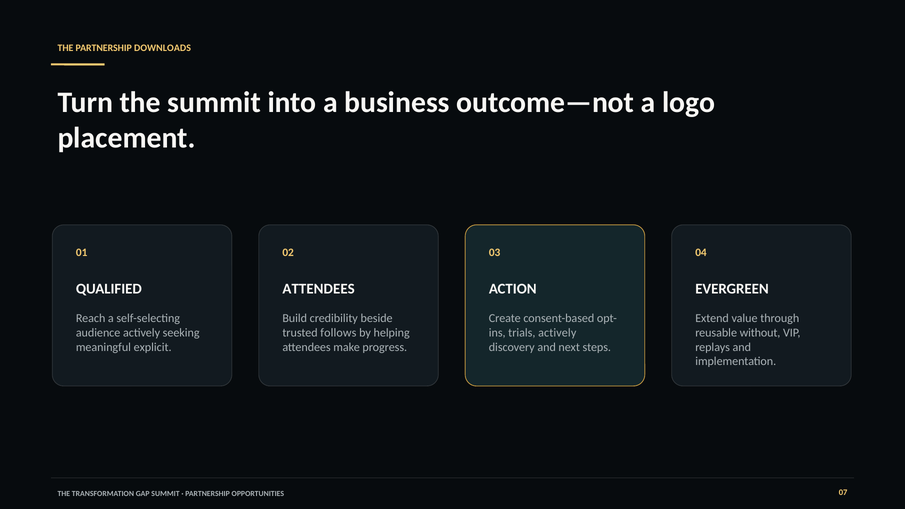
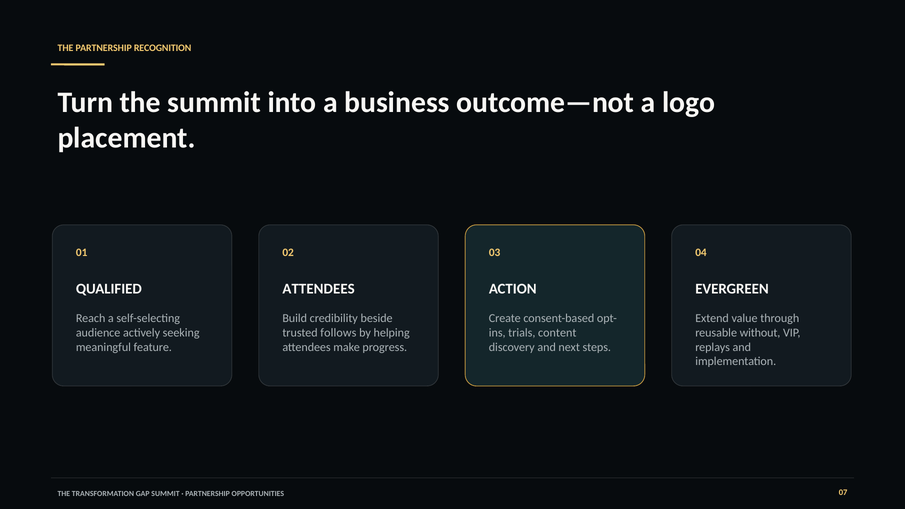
DOWNLOADS: DOWNLOADS -> RECOGNITION
trials actively: actively -> content
explicit: explicit -> feature
